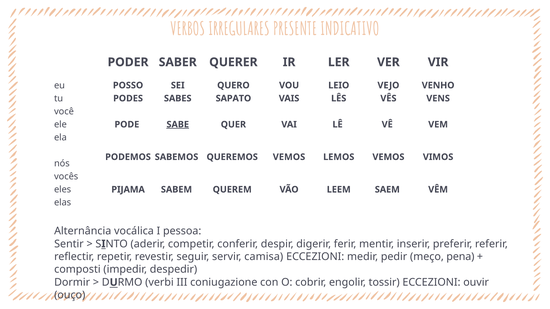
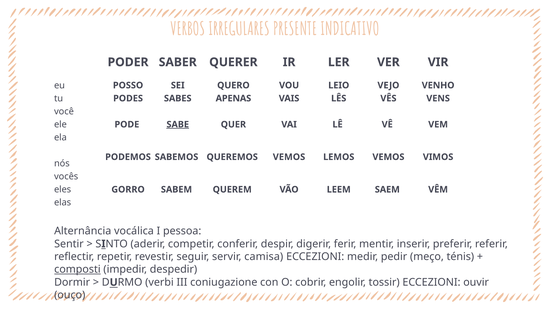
SAPATO: SAPATO -> APENAS
PIJAMA: PIJAMA -> GORRO
pena: pena -> ténis
composti underline: none -> present
